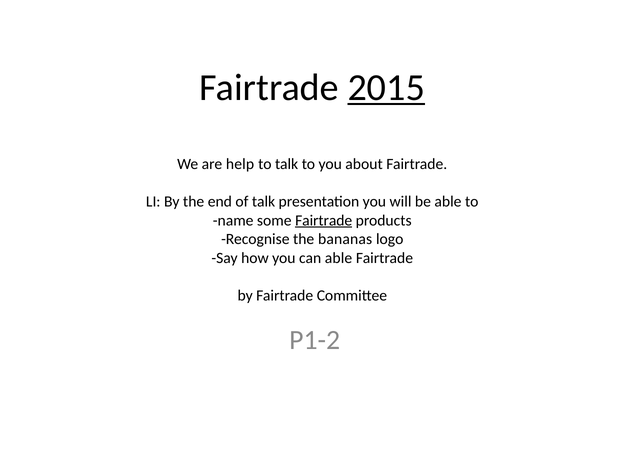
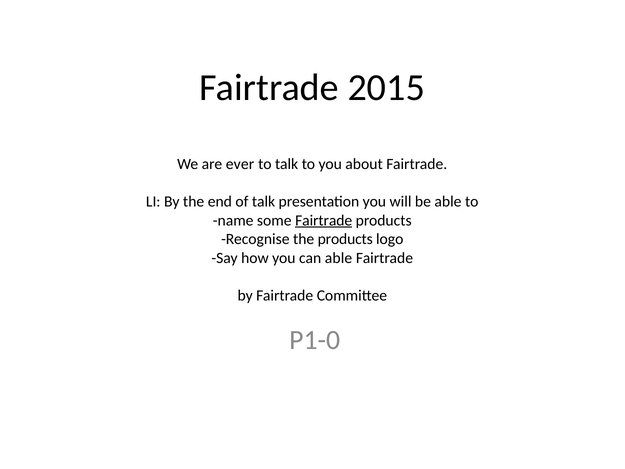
2015 underline: present -> none
help: help -> ever
the bananas: bananas -> products
P1-2: P1-2 -> P1-0
